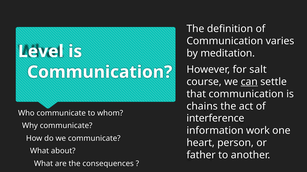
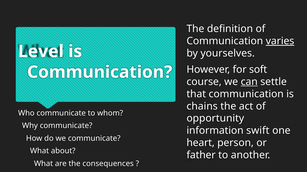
varies underline: none -> present
meditation: meditation -> yourselves
salt: salt -> soft
interference: interference -> opportunity
work: work -> swift
